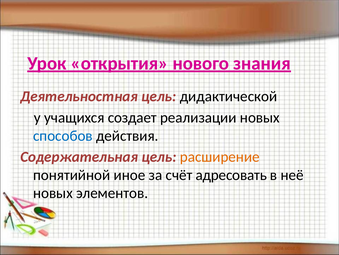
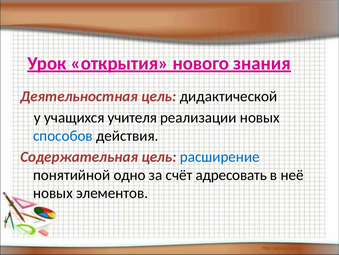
создает: создает -> учителя
расширение colour: orange -> blue
иное: иное -> одно
